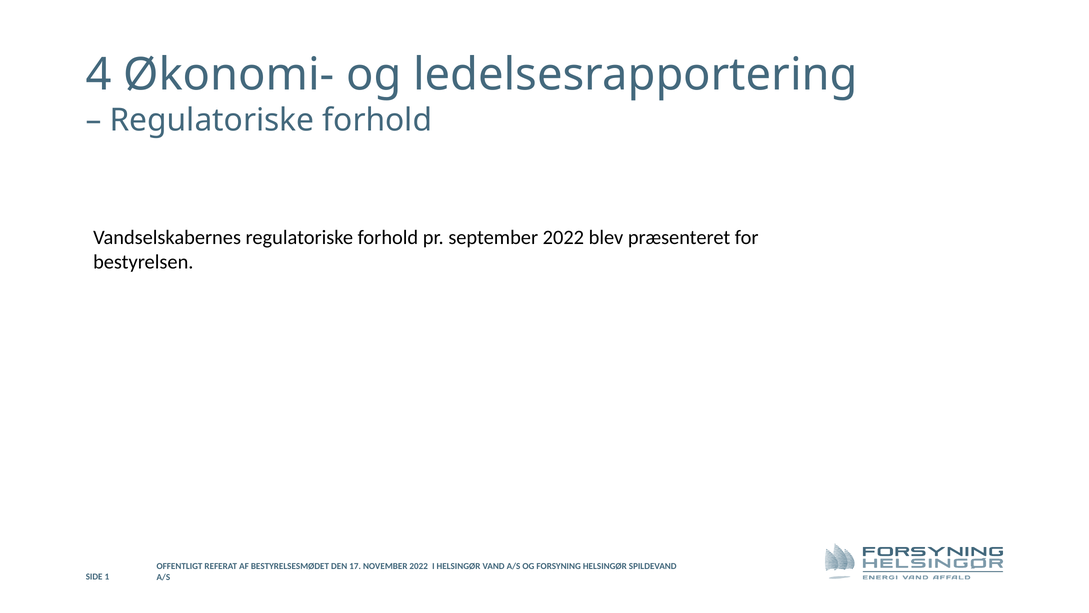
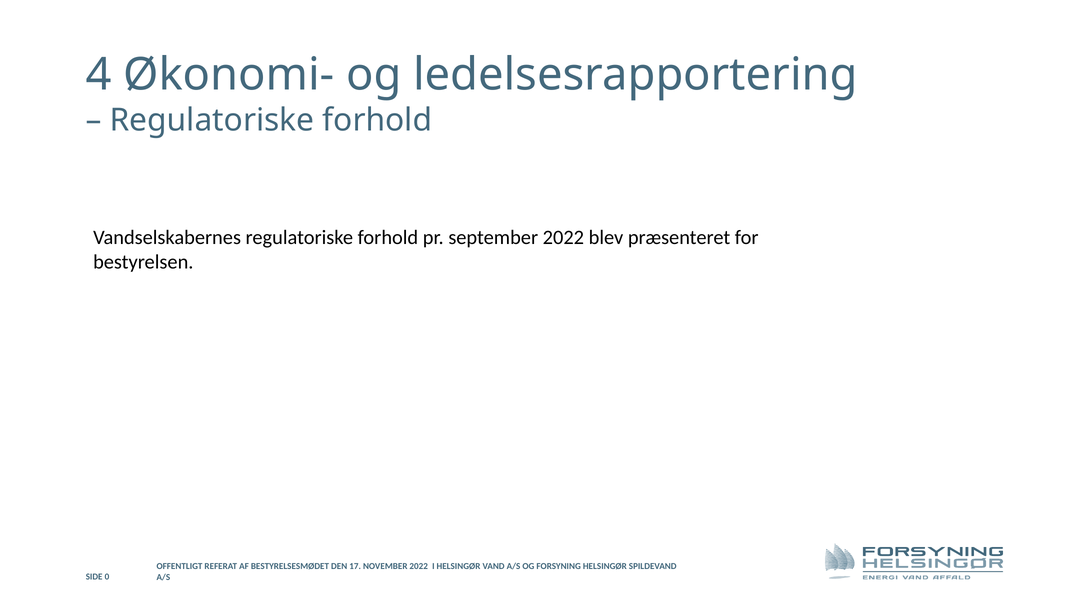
1: 1 -> 0
